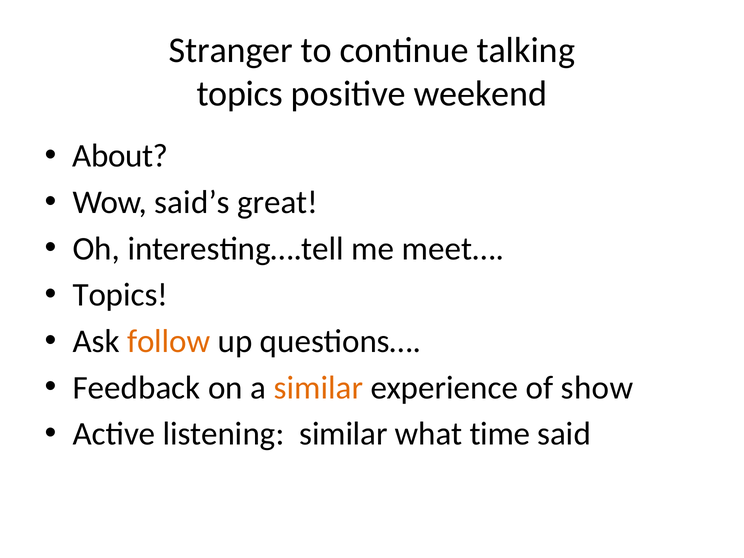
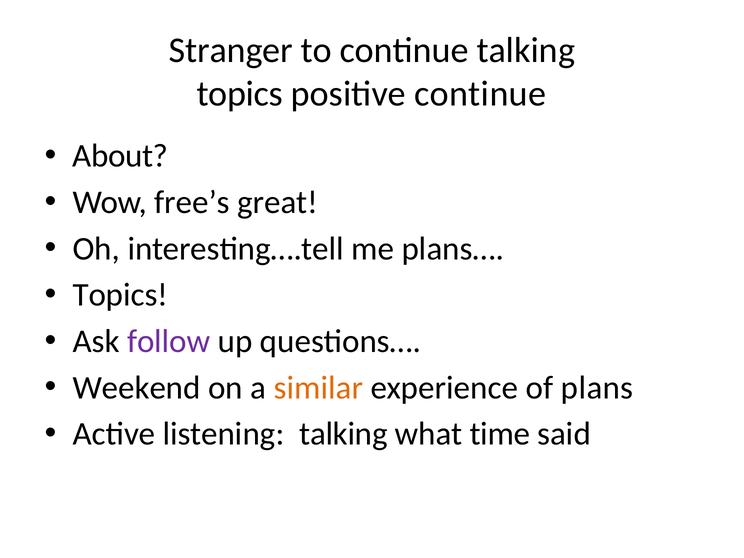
positive weekend: weekend -> continue
said’s: said’s -> free’s
meet…: meet… -> plans…
follow colour: orange -> purple
Feedback: Feedback -> Weekend
show: show -> plans
listening similar: similar -> talking
